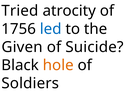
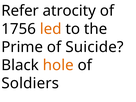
Tried: Tried -> Refer
led colour: blue -> orange
Given: Given -> Prime
